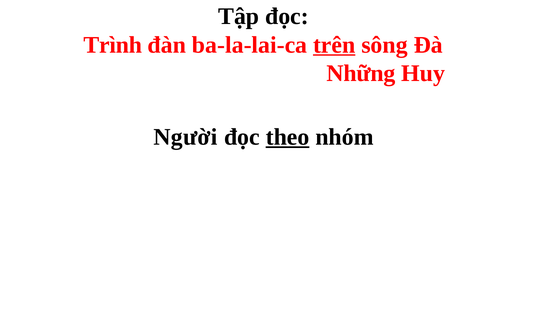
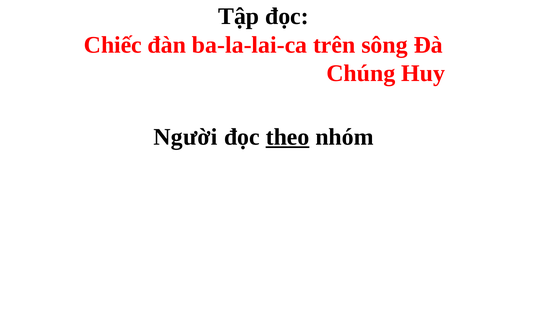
Trình: Trình -> Chiếc
trên underline: present -> none
Những: Những -> Chúng
